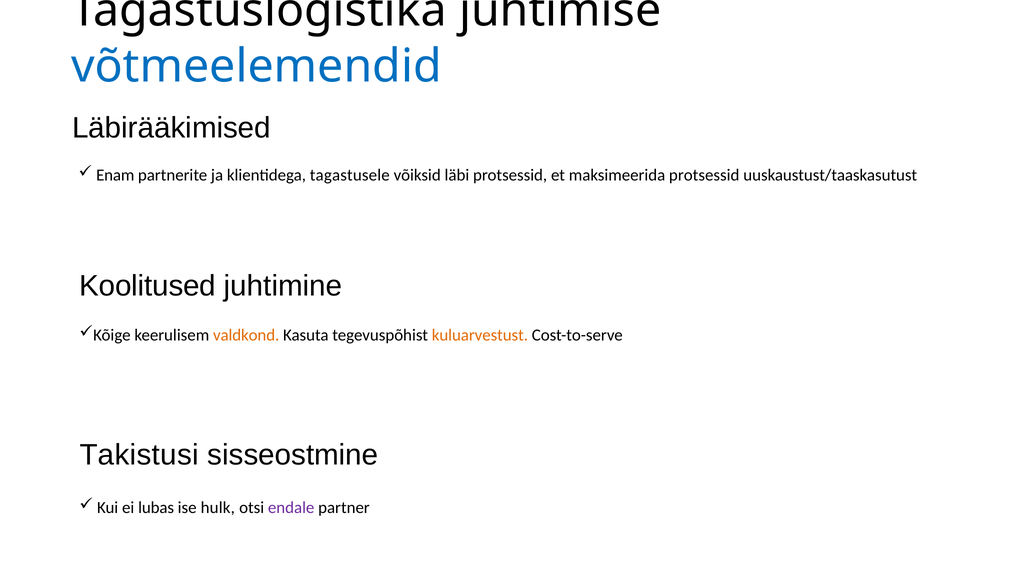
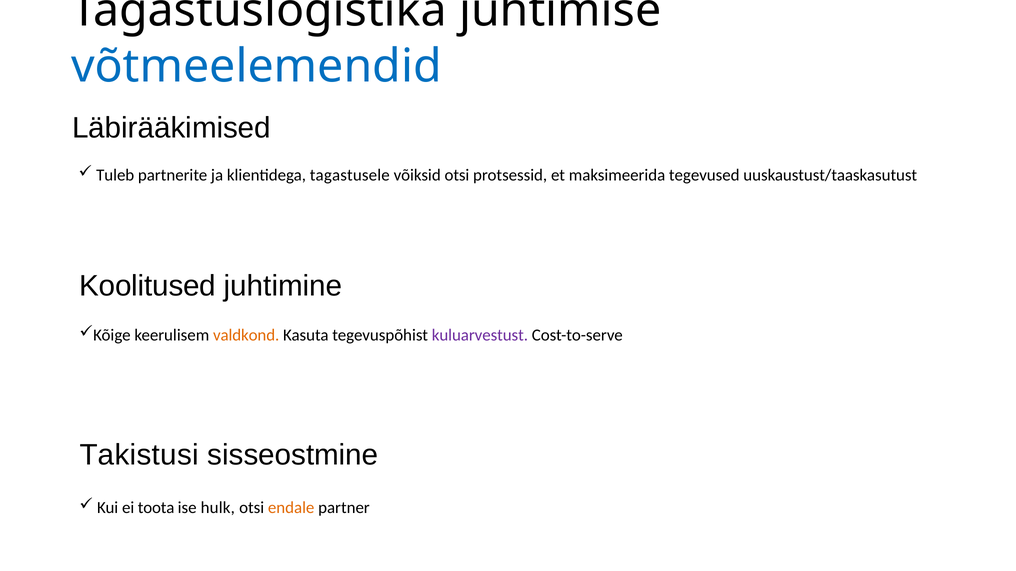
Enam: Enam -> Tuleb
võiksid läbi: läbi -> otsi
maksimeerida protsessid: protsessid -> tegevused
kuluarvestust colour: orange -> purple
lubas: lubas -> toota
endale colour: purple -> orange
